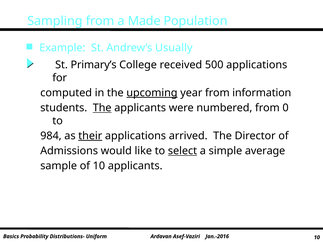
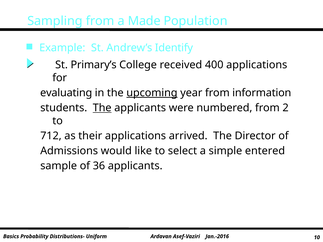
Usually: Usually -> Identify
500: 500 -> 400
computed: computed -> evaluating
0: 0 -> 2
984: 984 -> 712
their underline: present -> none
select underline: present -> none
average: average -> entered
of 10: 10 -> 36
